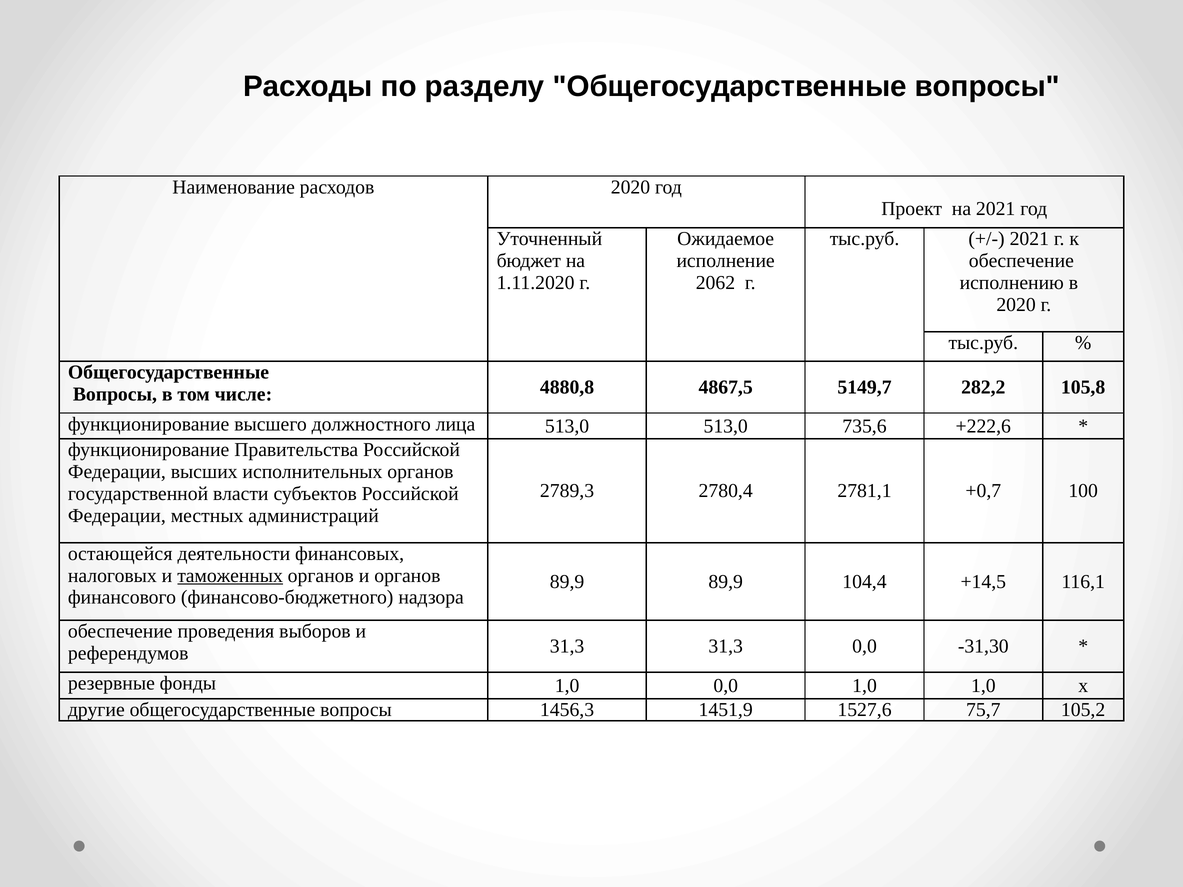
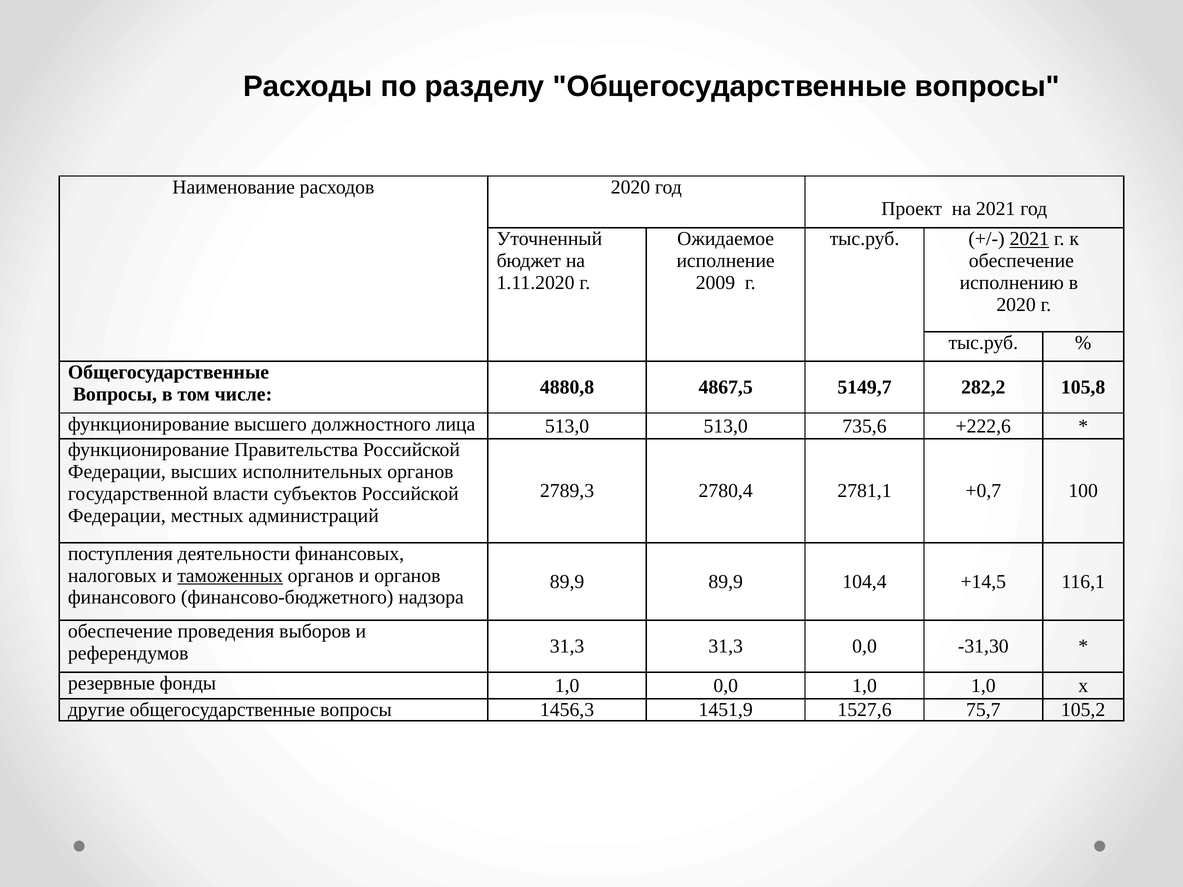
2021 at (1029, 239) underline: none -> present
2062: 2062 -> 2009
остающейся: остающейся -> поступления
